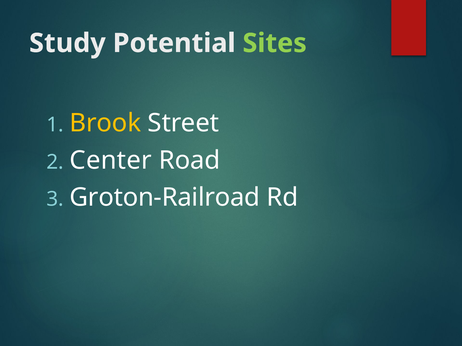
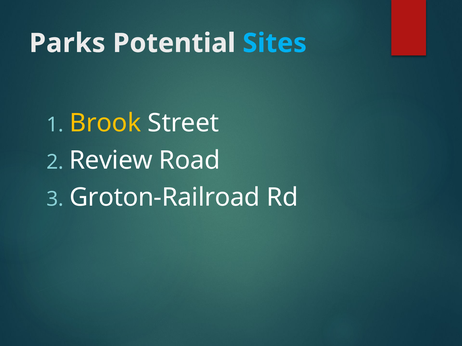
Study: Study -> Parks
Sites colour: light green -> light blue
Center: Center -> Review
